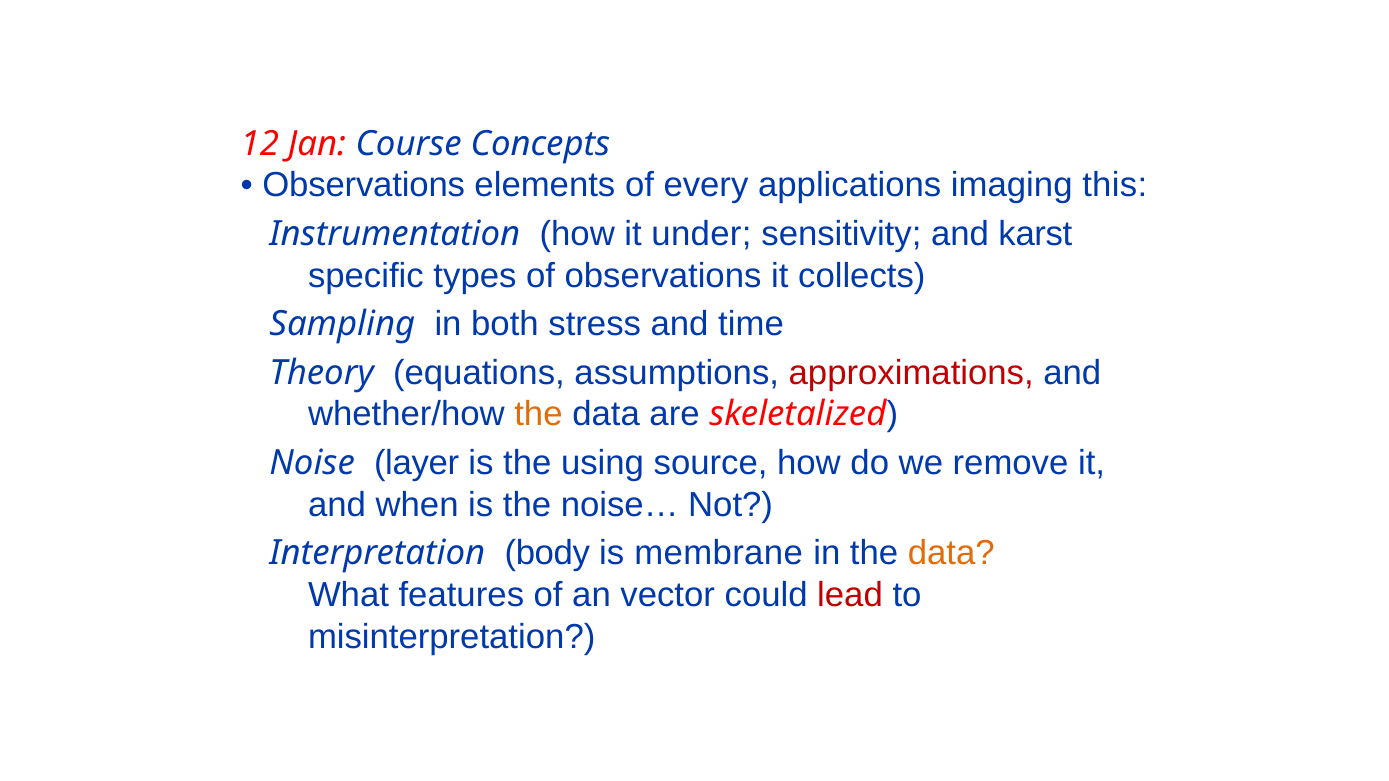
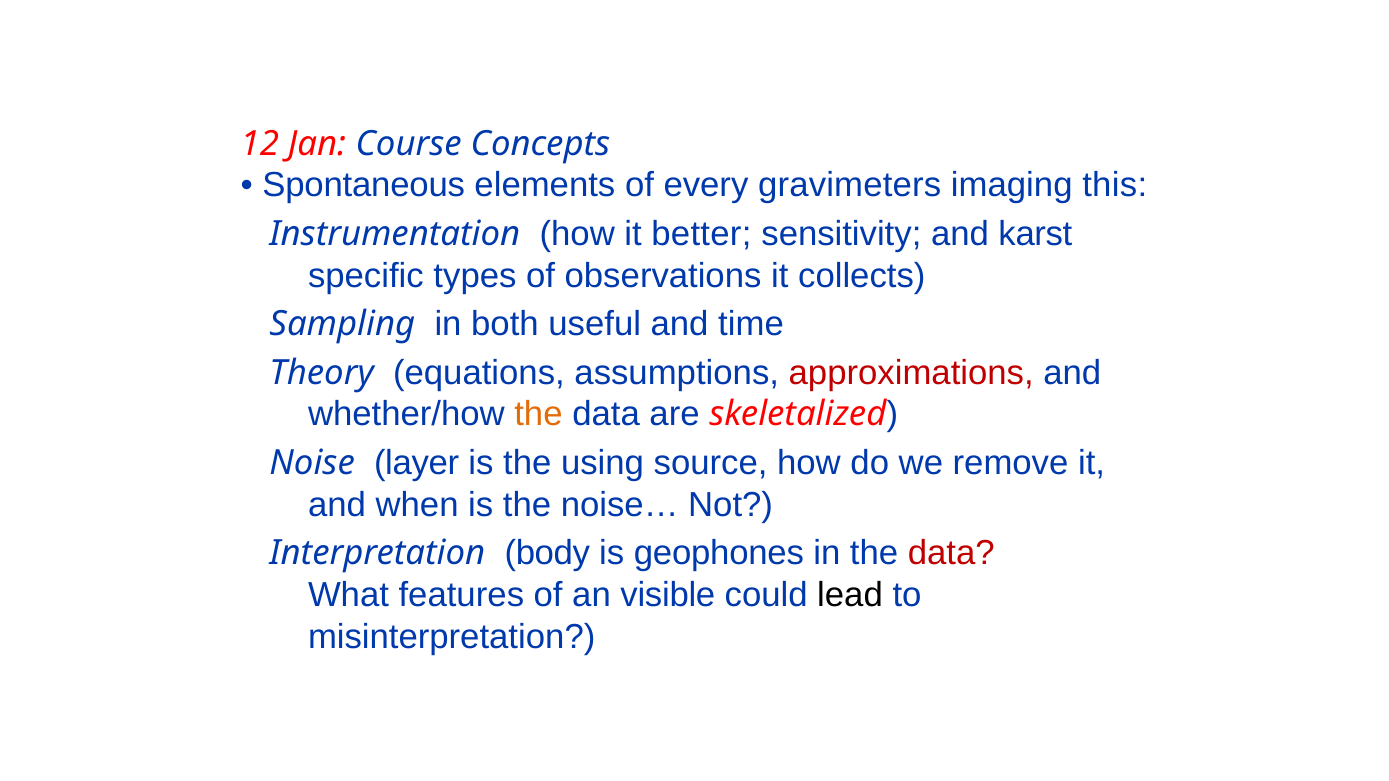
Observations at (364, 185): Observations -> Spontaneous
applications: applications -> gravimeters
under: under -> better
stress: stress -> useful
membrane: membrane -> geophones
data at (951, 553) colour: orange -> red
vector: vector -> visible
lead colour: red -> black
